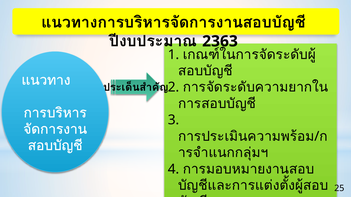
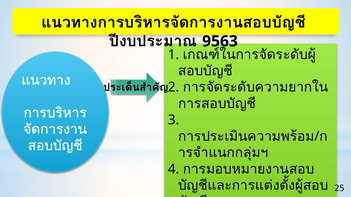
2363: 2363 -> 9563
